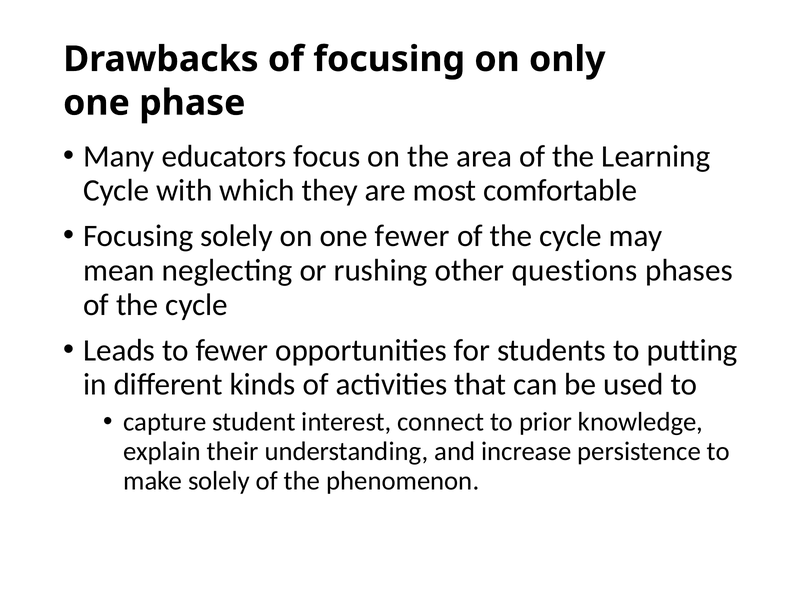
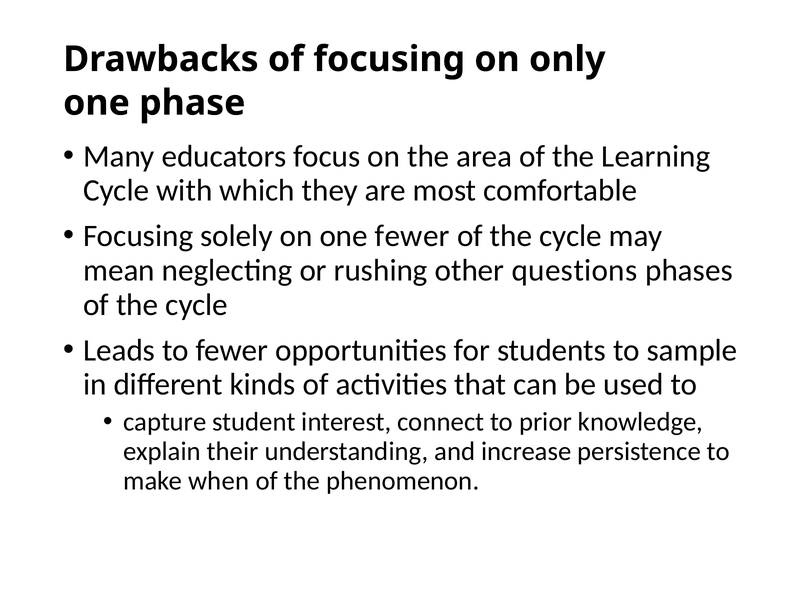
putting: putting -> sample
make solely: solely -> when
